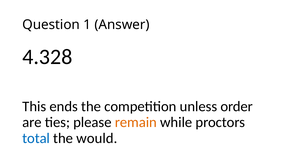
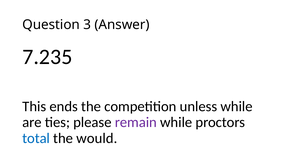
1: 1 -> 3
4.328: 4.328 -> 7.235
unless order: order -> while
remain colour: orange -> purple
